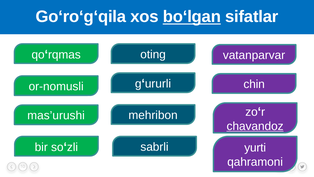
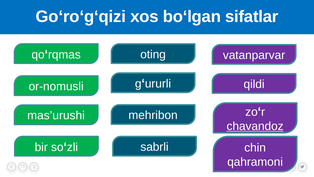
Go‘ro‘g‘qila: Go‘ro‘g‘qila -> Go‘ro‘g‘qizi
bo‘lgan underline: present -> none
chin: chin -> qildi
yurti: yurti -> chin
